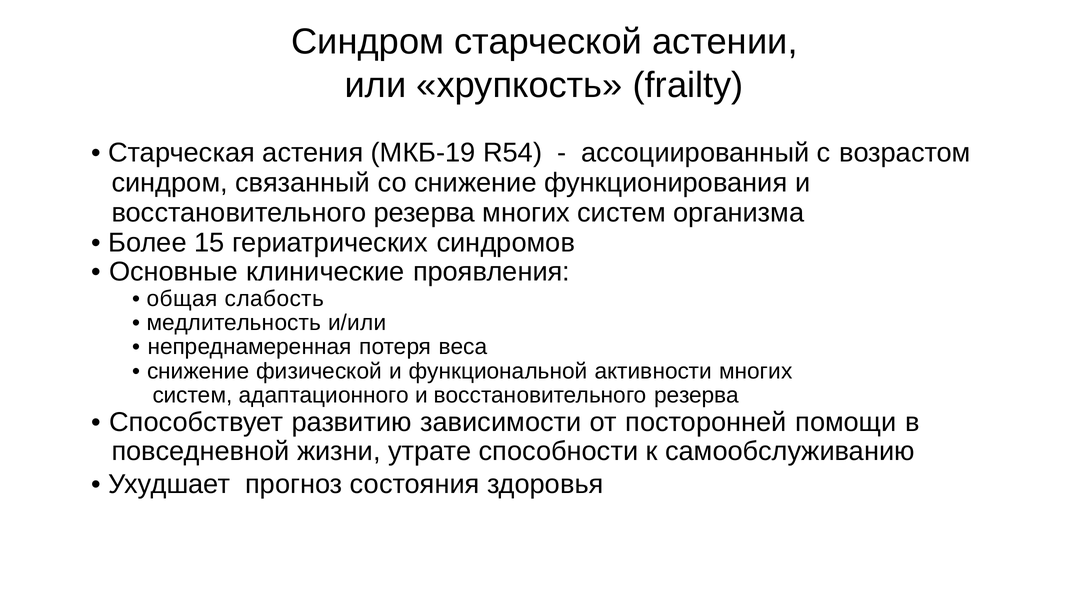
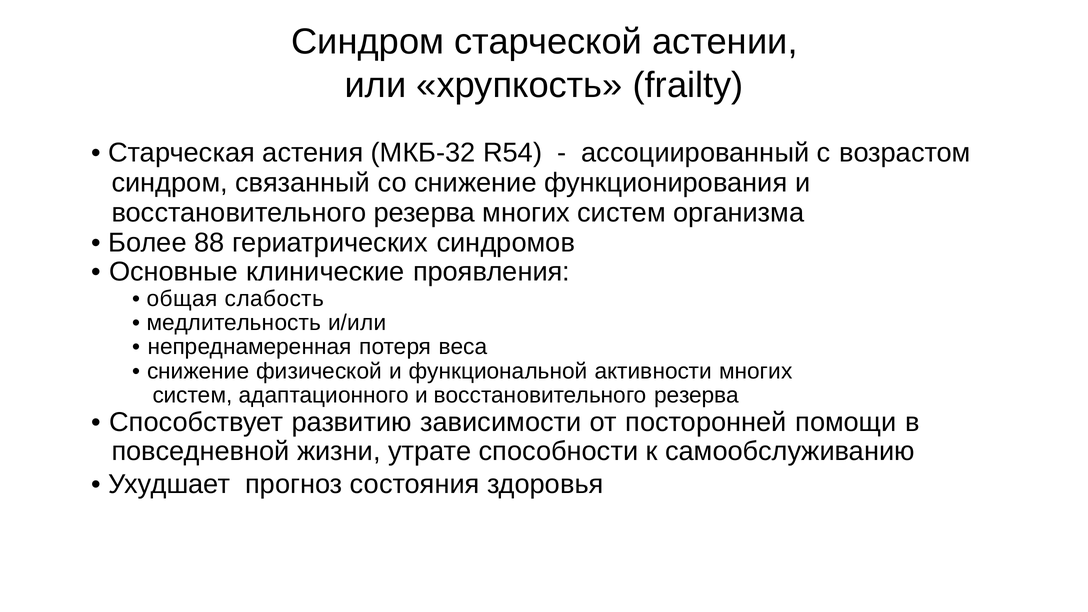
МКБ-19: МКБ-19 -> МКБ-32
15: 15 -> 88
